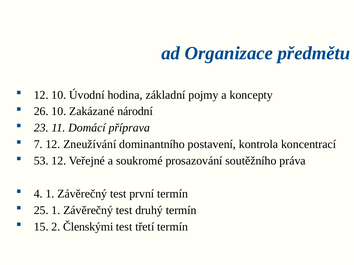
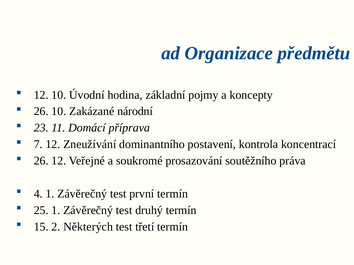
53 at (41, 161): 53 -> 26
Členskými: Členskými -> Některých
